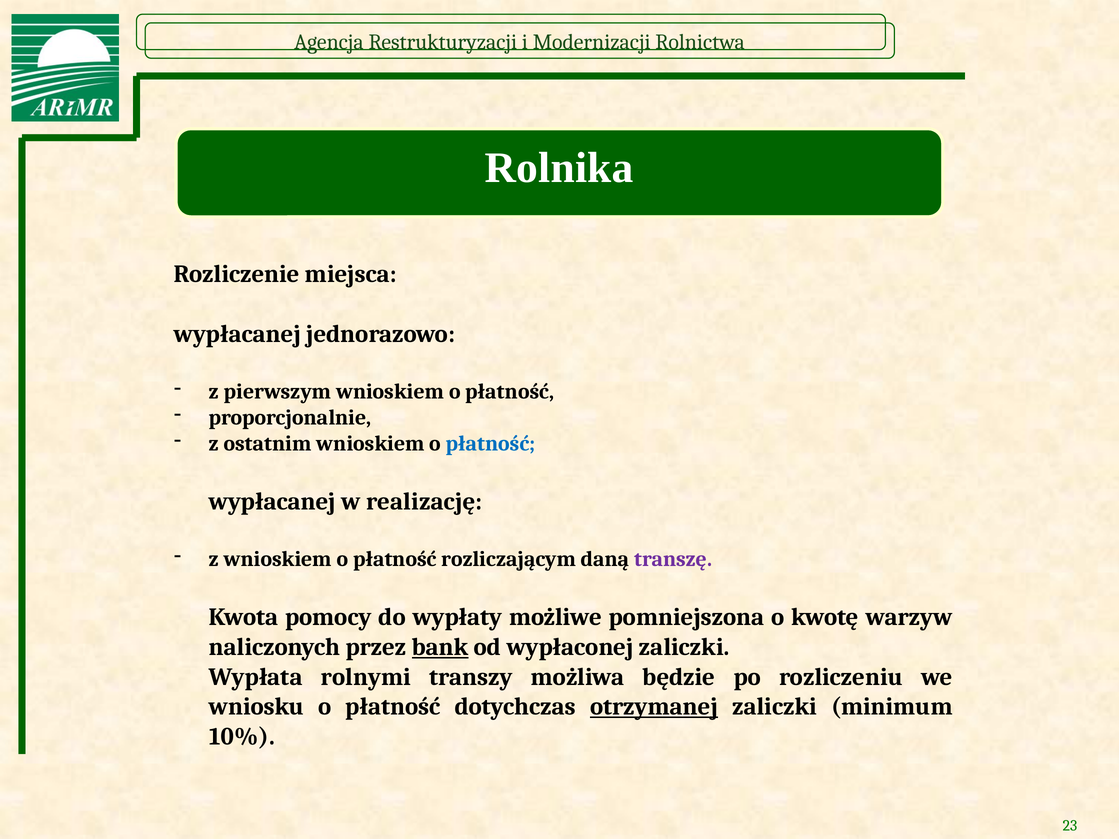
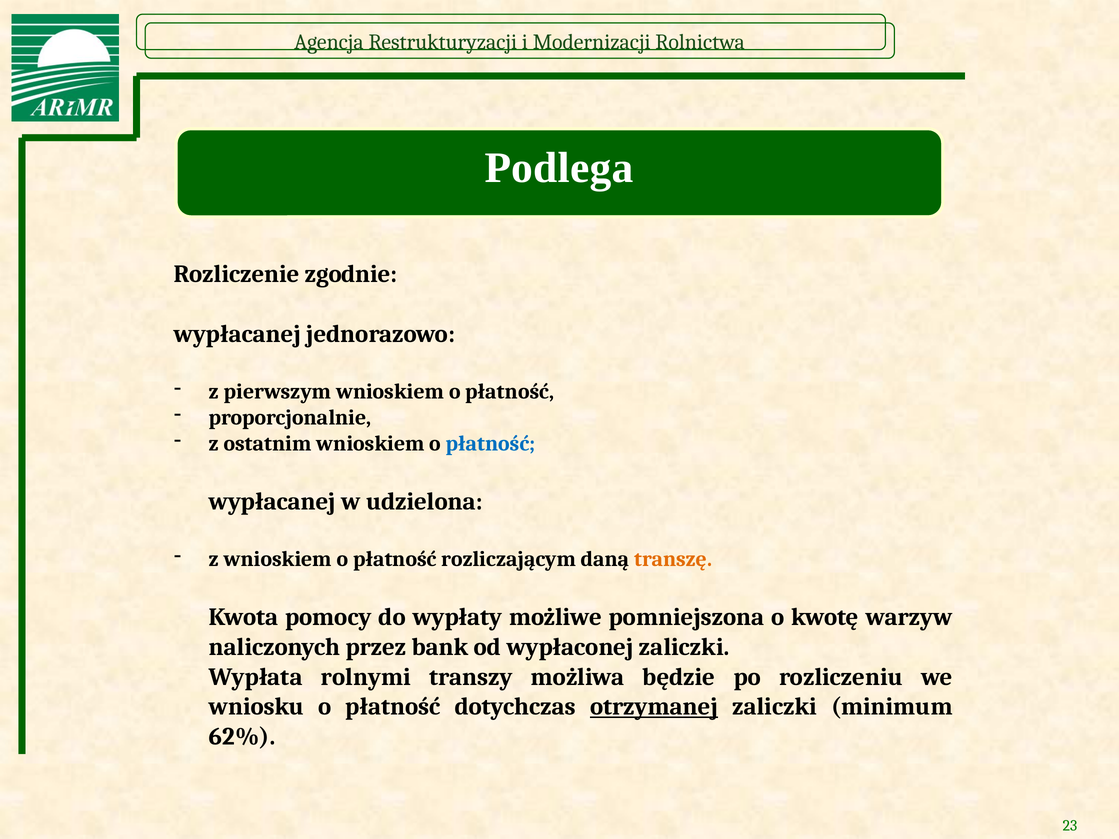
Rolnika: Rolnika -> Podlega
miejsca: miejsca -> zgodnie
realizację: realizację -> udzielona
transzę colour: purple -> orange
bank underline: present -> none
10%: 10% -> 62%
